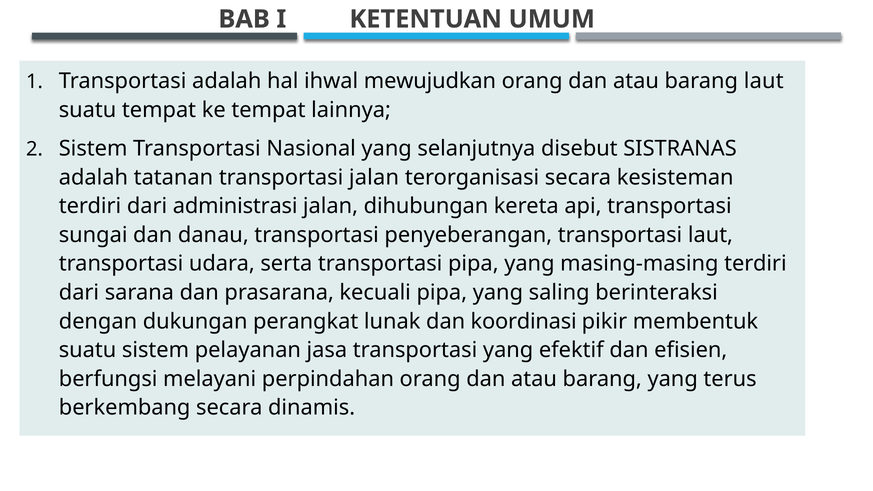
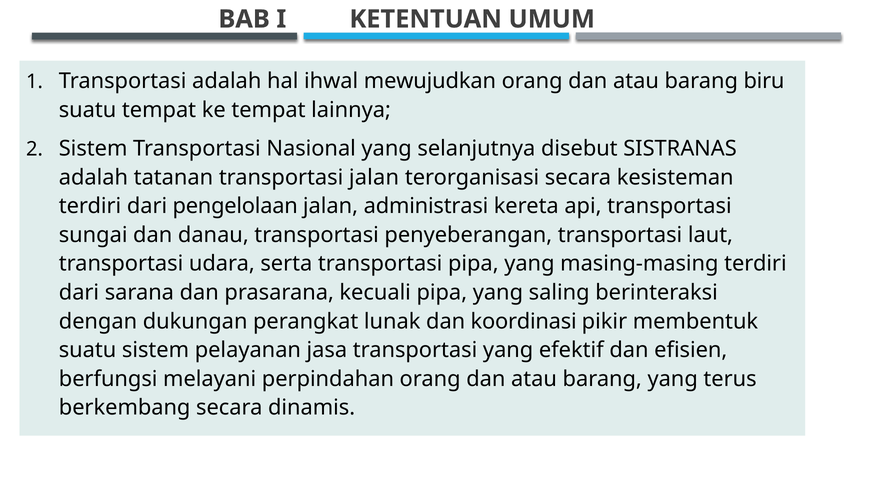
barang laut: laut -> biru
administrasi: administrasi -> pengelolaan
dihubungan: dihubungan -> administrasi
